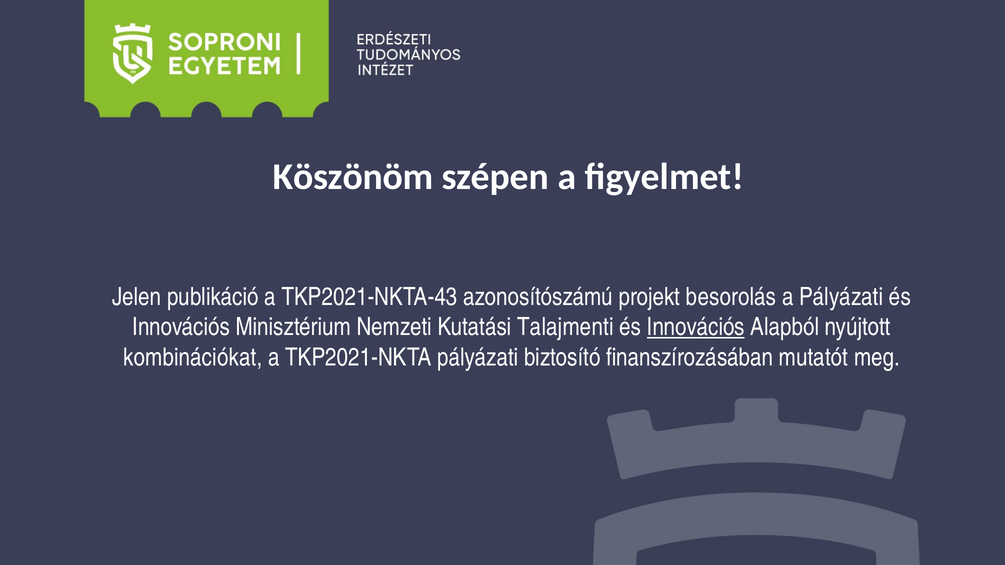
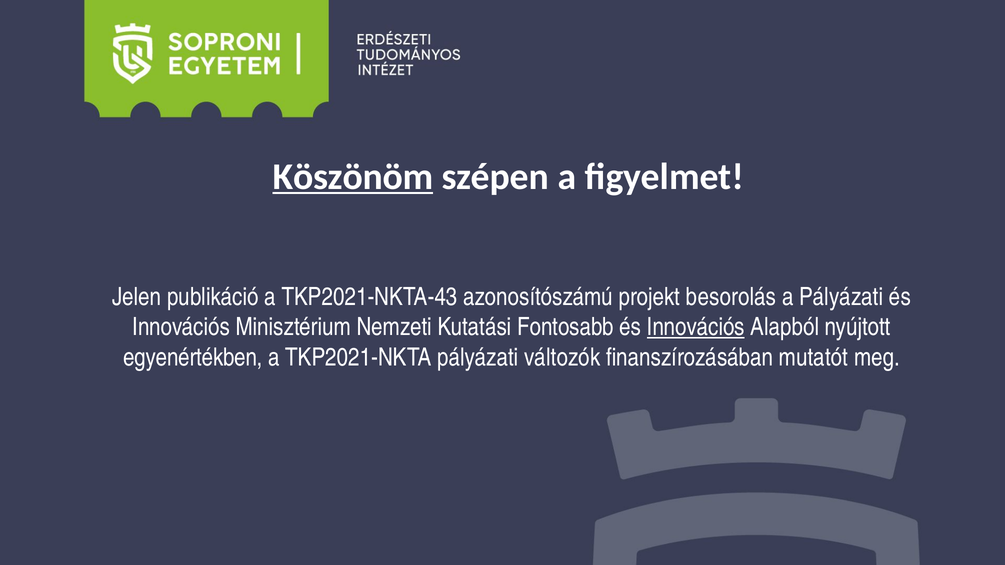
Köszönöm underline: none -> present
Talajmenti: Talajmenti -> Fontosabb
kombinációkat: kombinációkat -> egyenértékben
biztosító: biztosító -> változók
